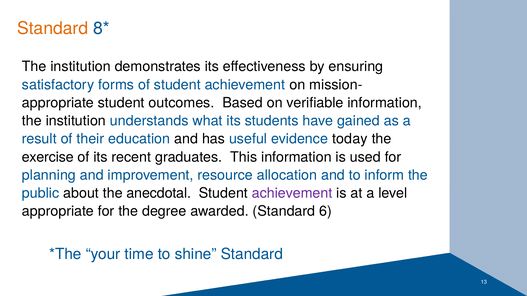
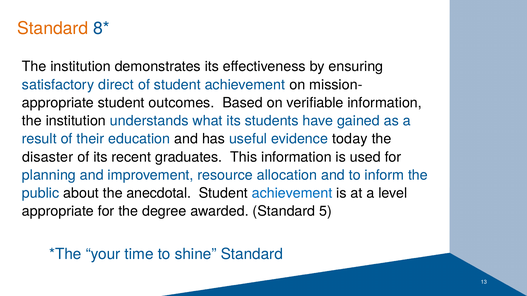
forms: forms -> direct
exercise: exercise -> disaster
achievement at (292, 193) colour: purple -> blue
6: 6 -> 5
